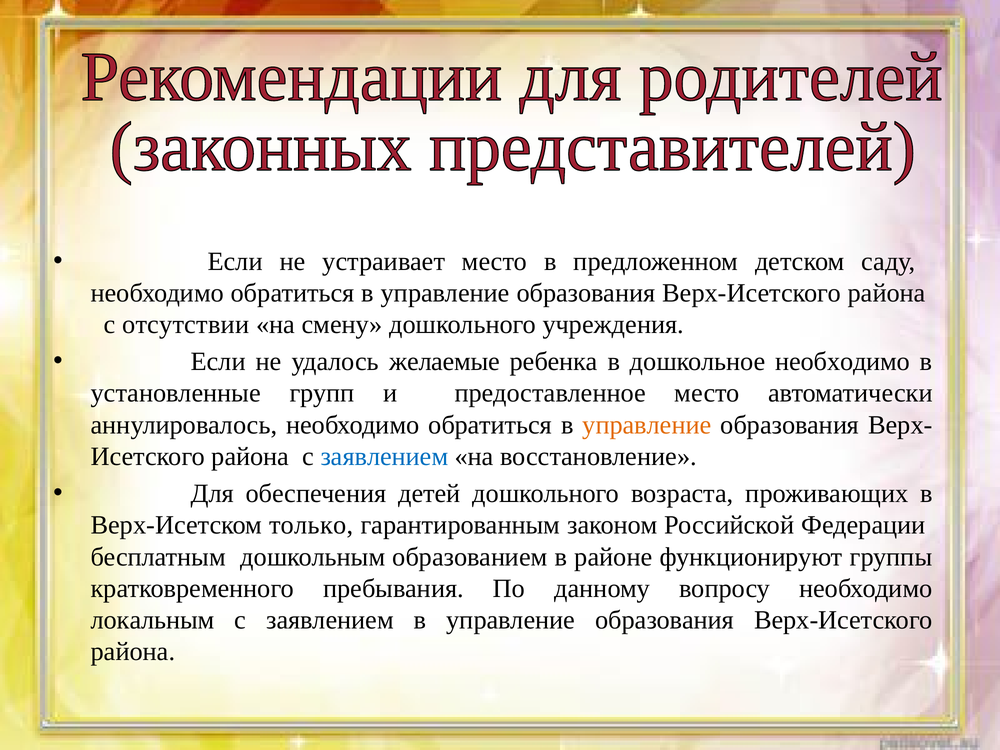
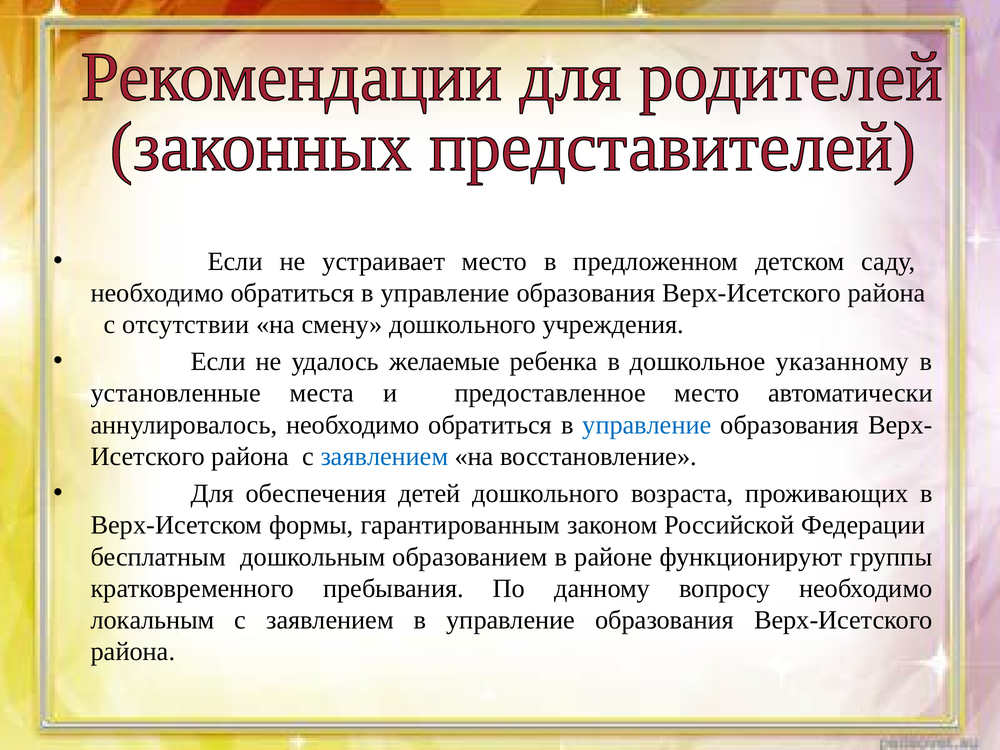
дошкольное необходимо: необходимо -> указанному
групп: групп -> места
управление at (647, 425) colour: orange -> blue
только: только -> формы
